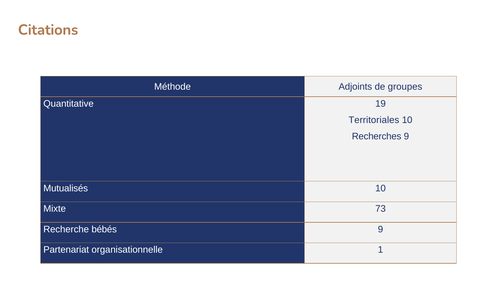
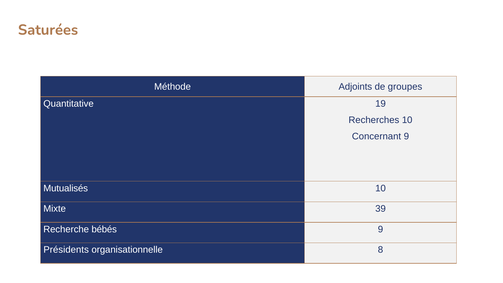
Citations: Citations -> Saturées
Territoriales: Territoriales -> Recherches
Recherches: Recherches -> Concernant
73: 73 -> 39
Partenariat: Partenariat -> Présidents
1: 1 -> 8
